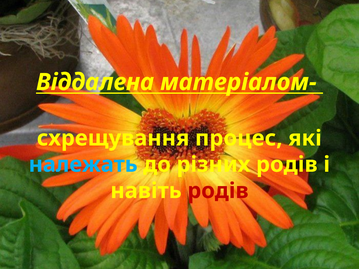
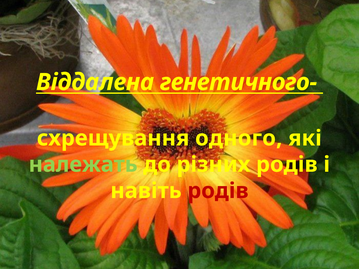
матеріалом-: матеріалом- -> генетичного-
процес: процес -> одного
належать colour: light blue -> light green
